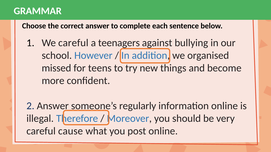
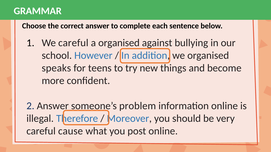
a teenagers: teenagers -> organised
missed: missed -> speaks
regularly: regularly -> problem
